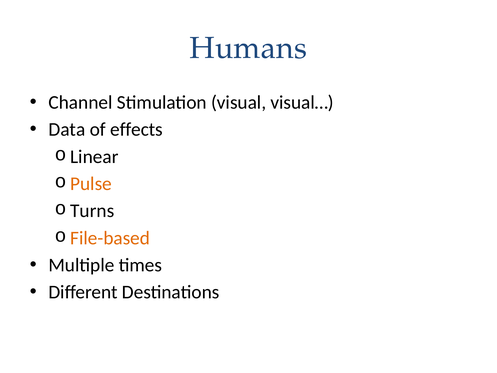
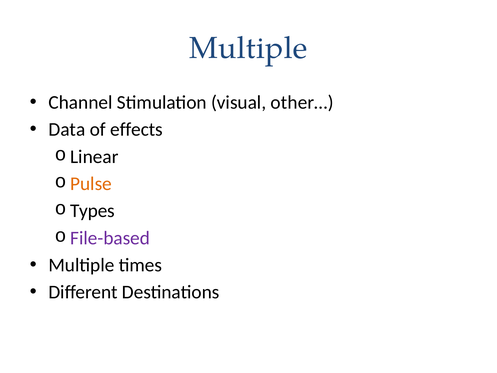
Humans at (248, 48): Humans -> Multiple
visual…: visual… -> other…
Turns: Turns -> Types
File-based colour: orange -> purple
